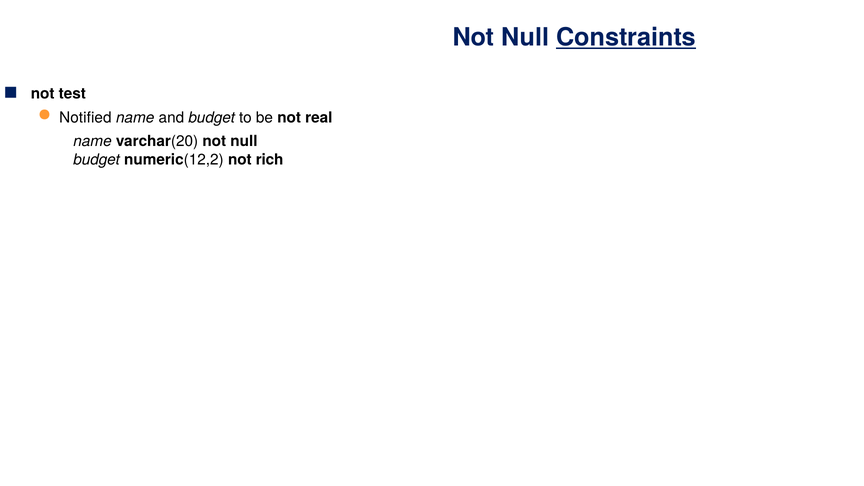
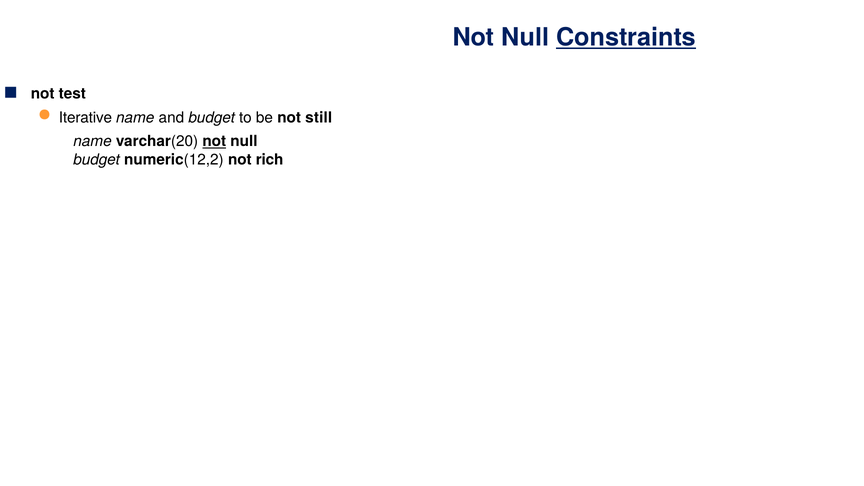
Notified: Notified -> Iterative
real: real -> still
not at (214, 141) underline: none -> present
